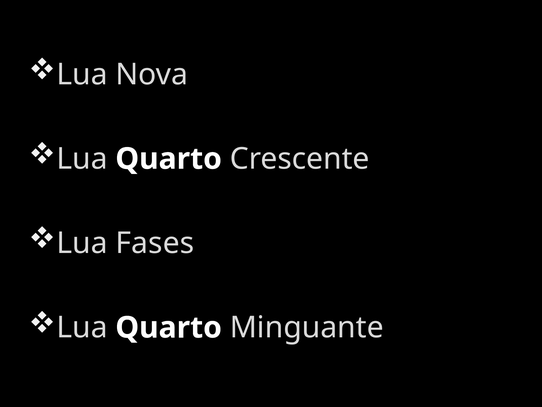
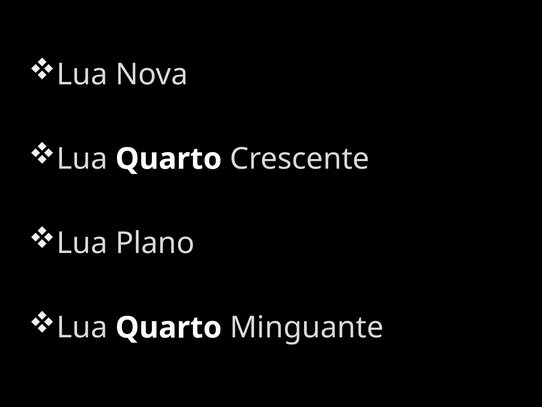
Fases: Fases -> Plano
